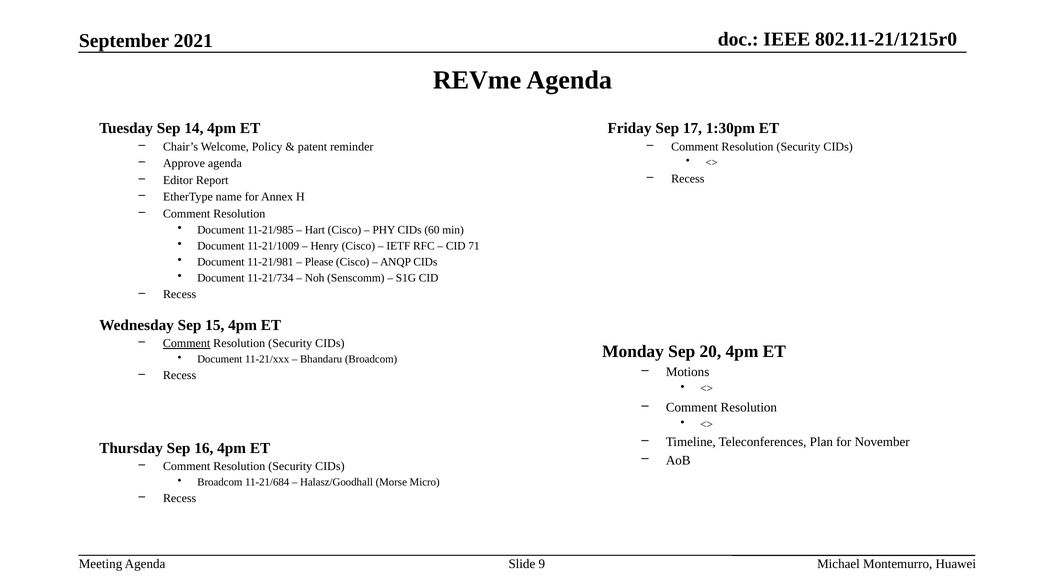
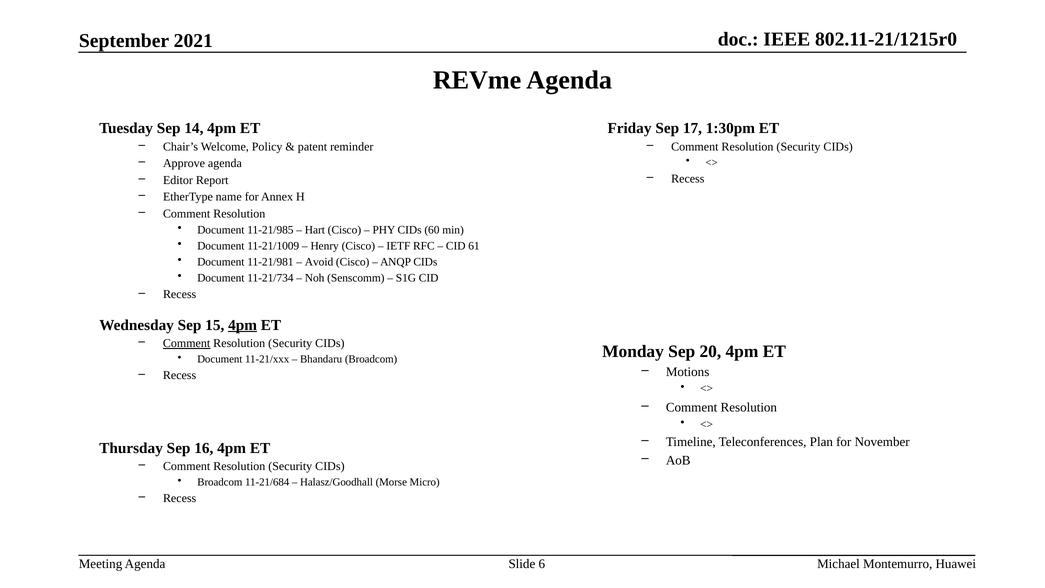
71: 71 -> 61
Please: Please -> Avoid
4pm at (243, 325) underline: none -> present
9: 9 -> 6
